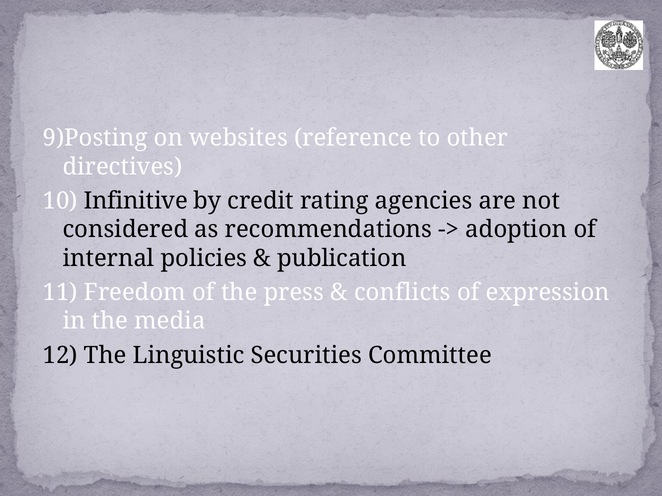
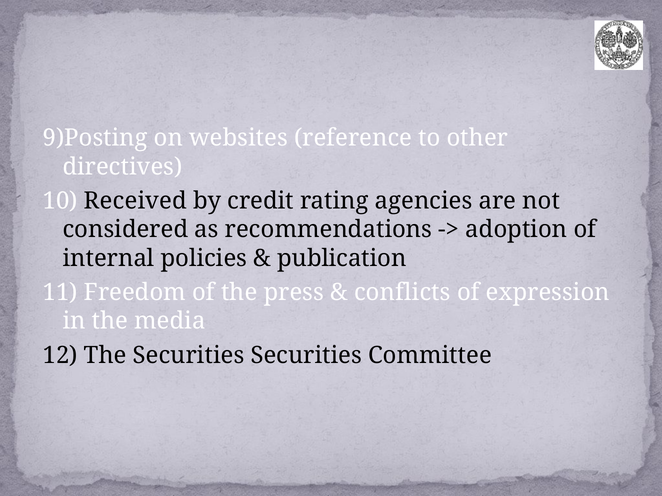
Infinitive: Infinitive -> Received
The Linguistic: Linguistic -> Securities
